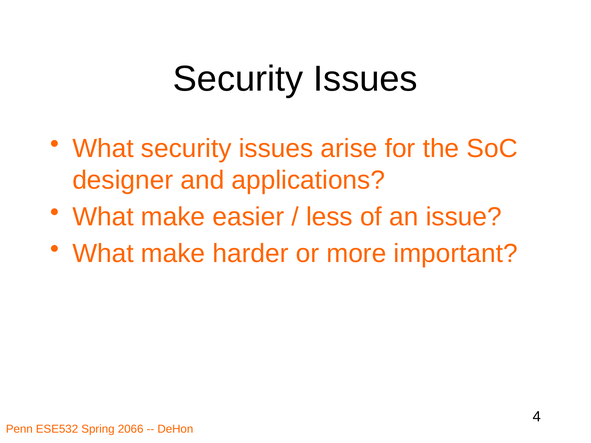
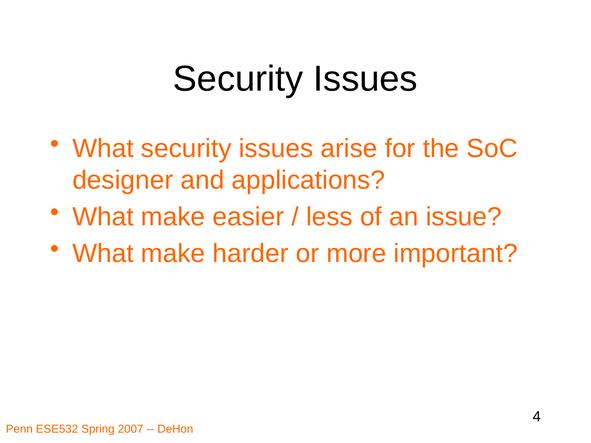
2066: 2066 -> 2007
